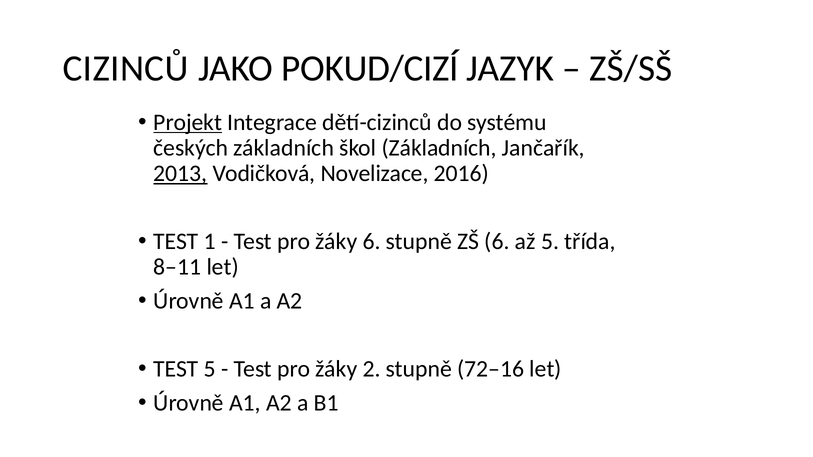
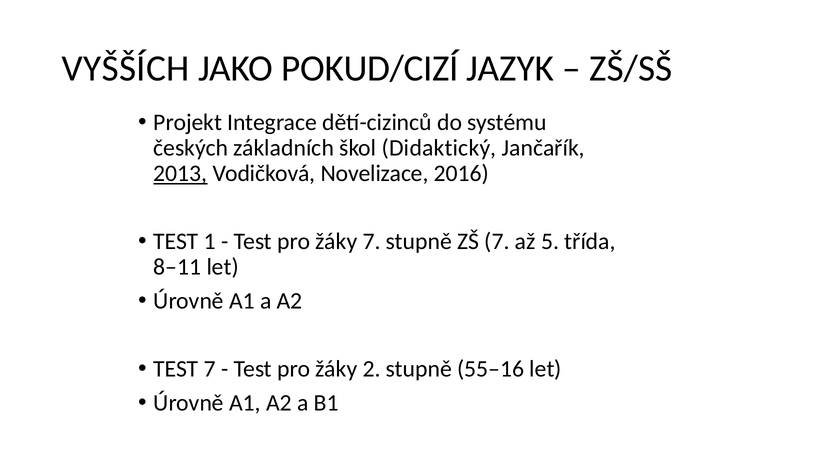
CIZINCŮ: CIZINCŮ -> VYŠŠÍCH
Projekt underline: present -> none
škol Základních: Základních -> Didaktický
žáky 6: 6 -> 7
ZŠ 6: 6 -> 7
TEST 5: 5 -> 7
72–16: 72–16 -> 55–16
